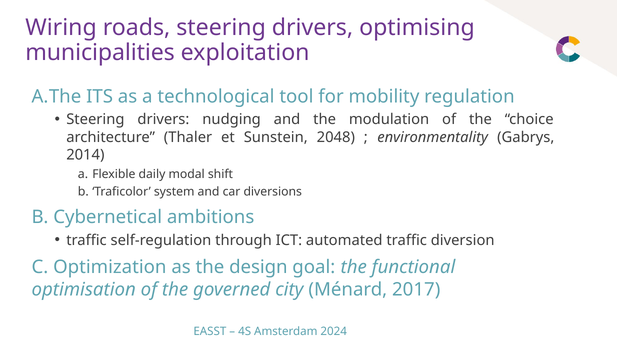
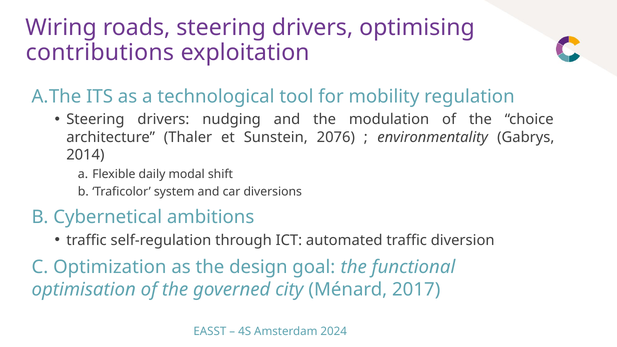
municipalities: municipalities -> contributions
2048: 2048 -> 2076
